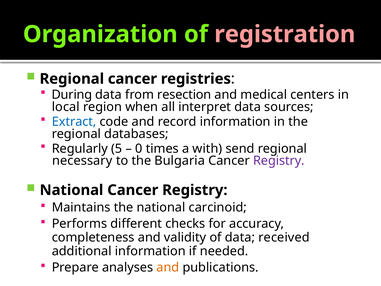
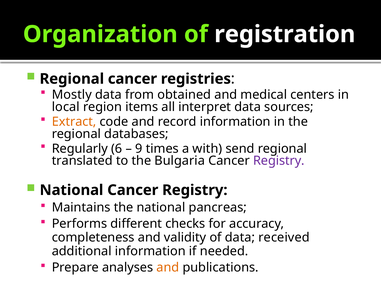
registration colour: pink -> white
During: During -> Mostly
resection: resection -> obtained
when: when -> items
Extract colour: blue -> orange
5: 5 -> 6
0: 0 -> 9
necessary: necessary -> translated
carcinoid: carcinoid -> pancreas
